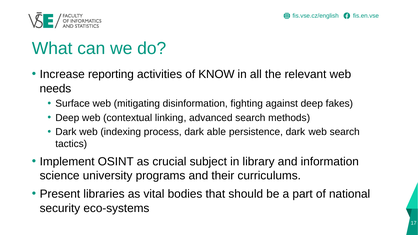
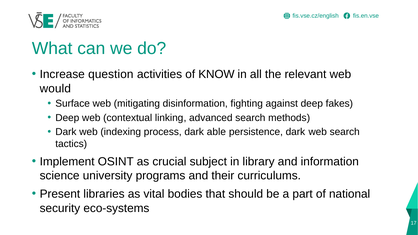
reporting: reporting -> question
needs: needs -> would
